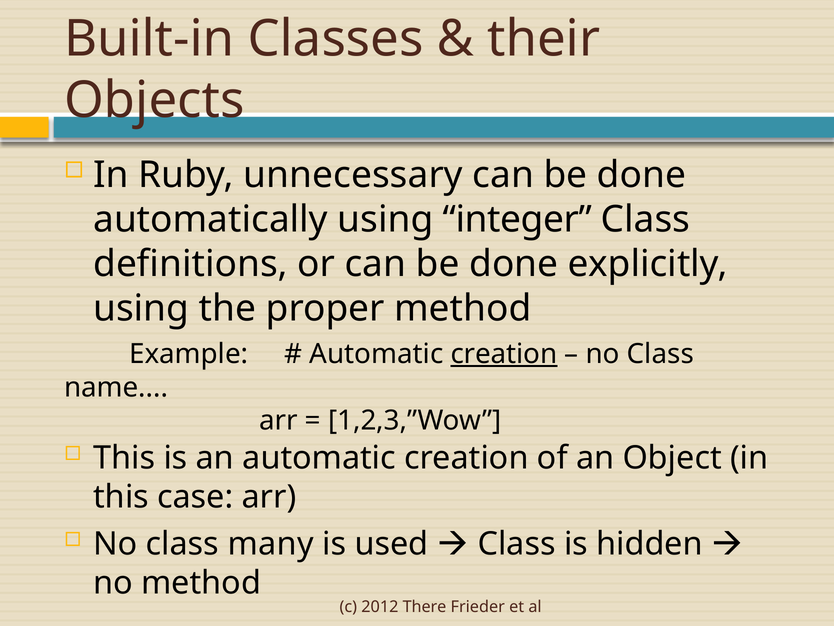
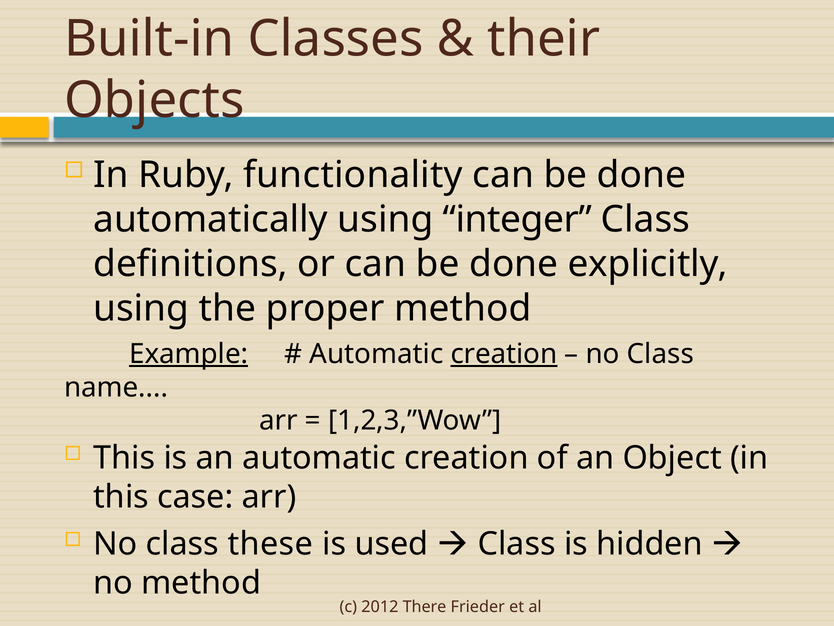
unnecessary: unnecessary -> functionality
Example underline: none -> present
many: many -> these
